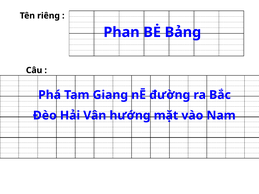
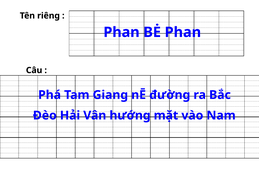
BĖ Bảng: Bảng -> Phan
